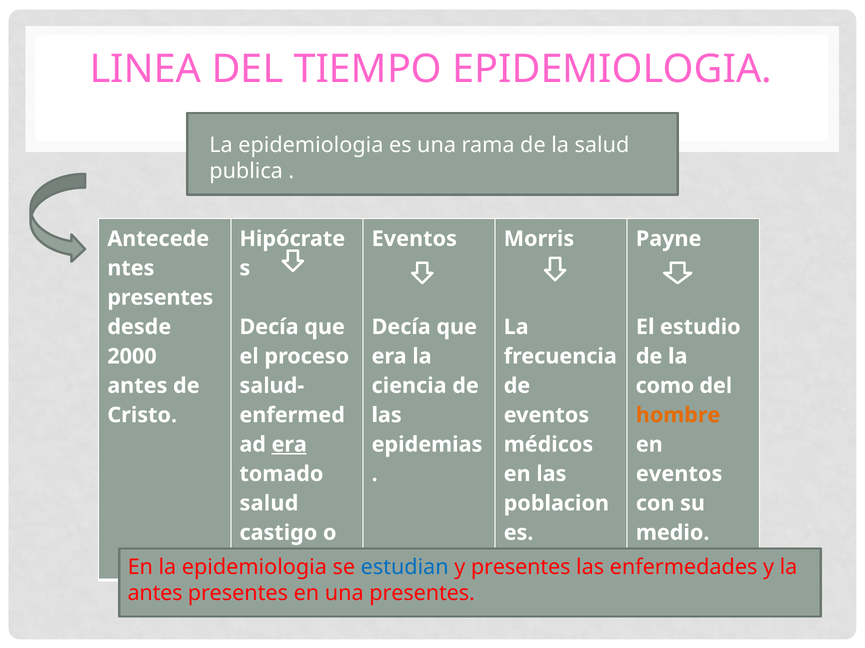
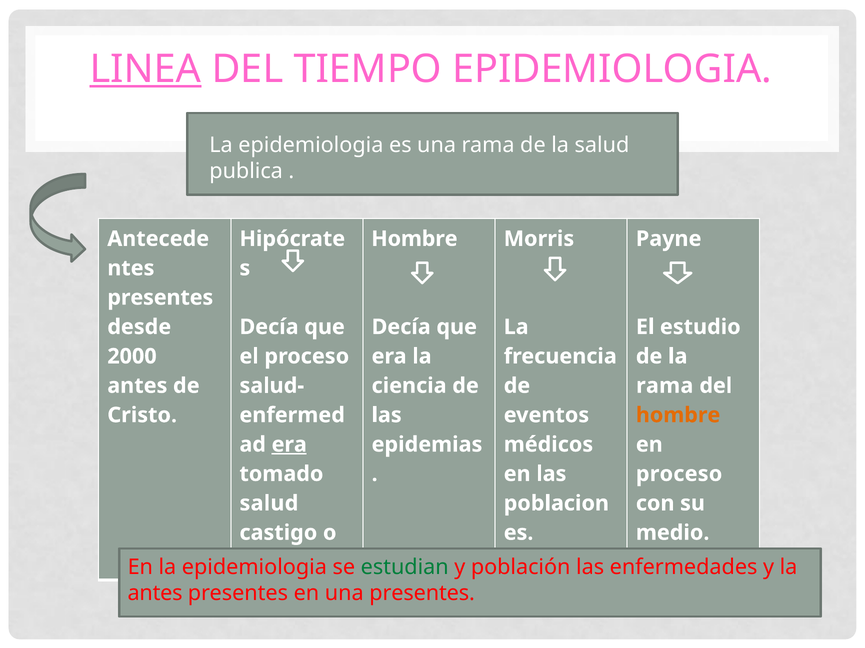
LINEA underline: none -> present
Eventos at (414, 239): Eventos -> Hombre
como at (665, 386): como -> rama
eventos at (679, 474): eventos -> proceso
estudian colour: blue -> green
y presentes: presentes -> población
